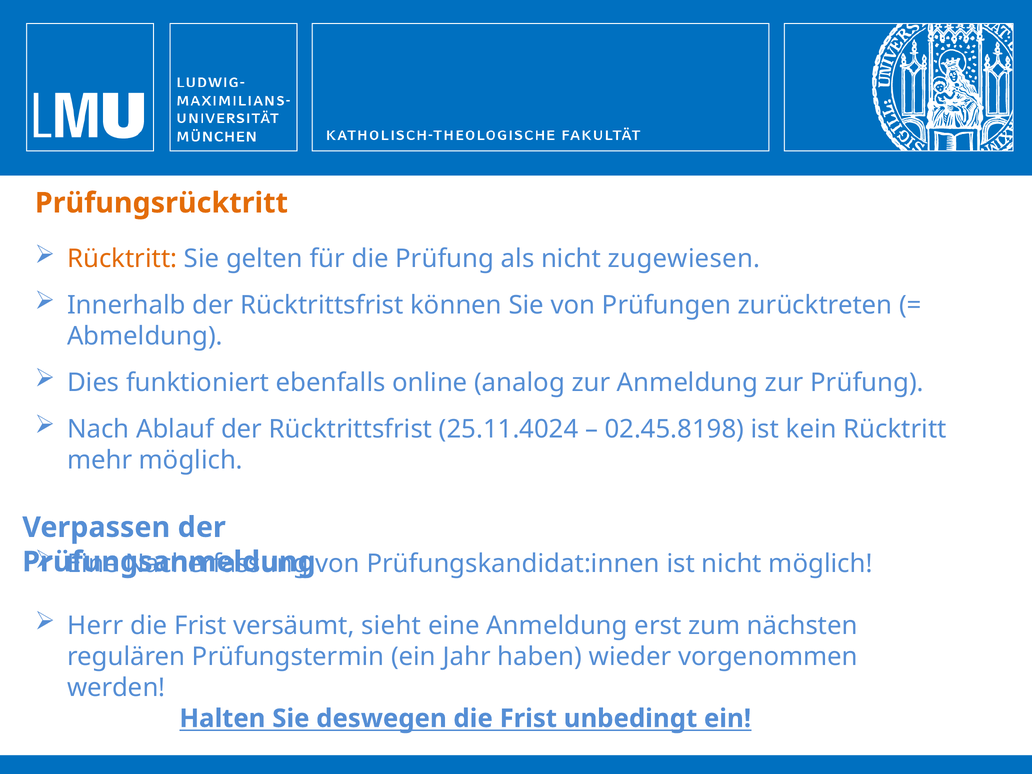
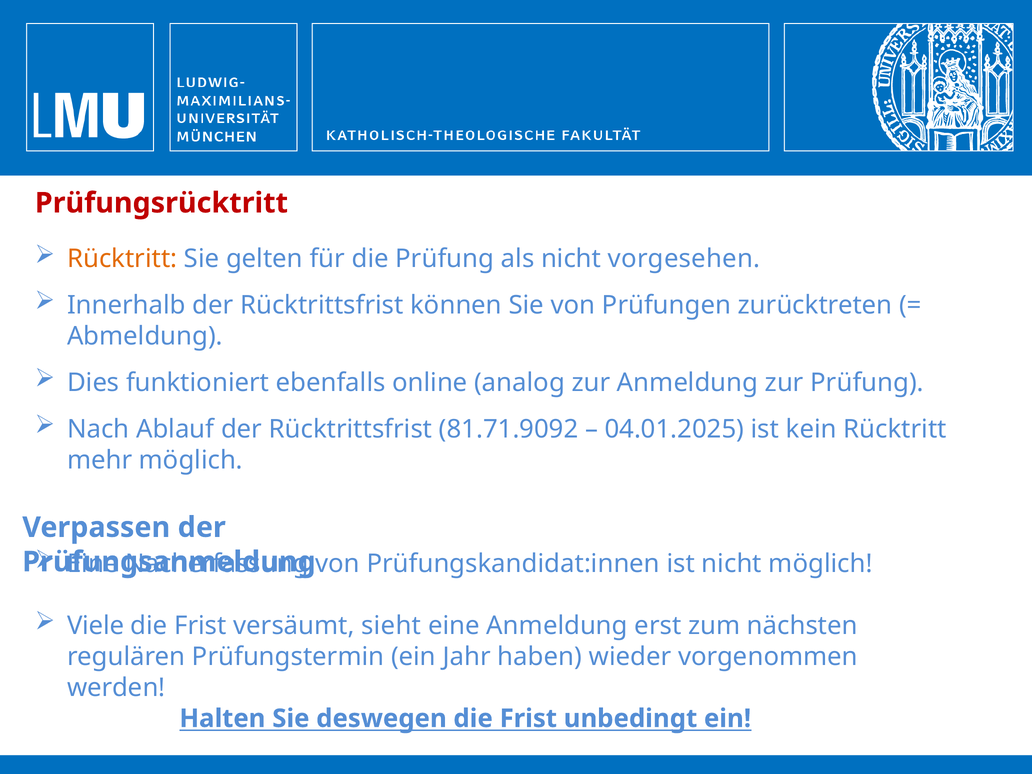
Prüfungsrücktritt colour: orange -> red
zugewiesen: zugewiesen -> vorgesehen
25.11.4024: 25.11.4024 -> 81.71.9092
02.45.8198: 02.45.8198 -> 04.01.2025
Herr: Herr -> Viele
